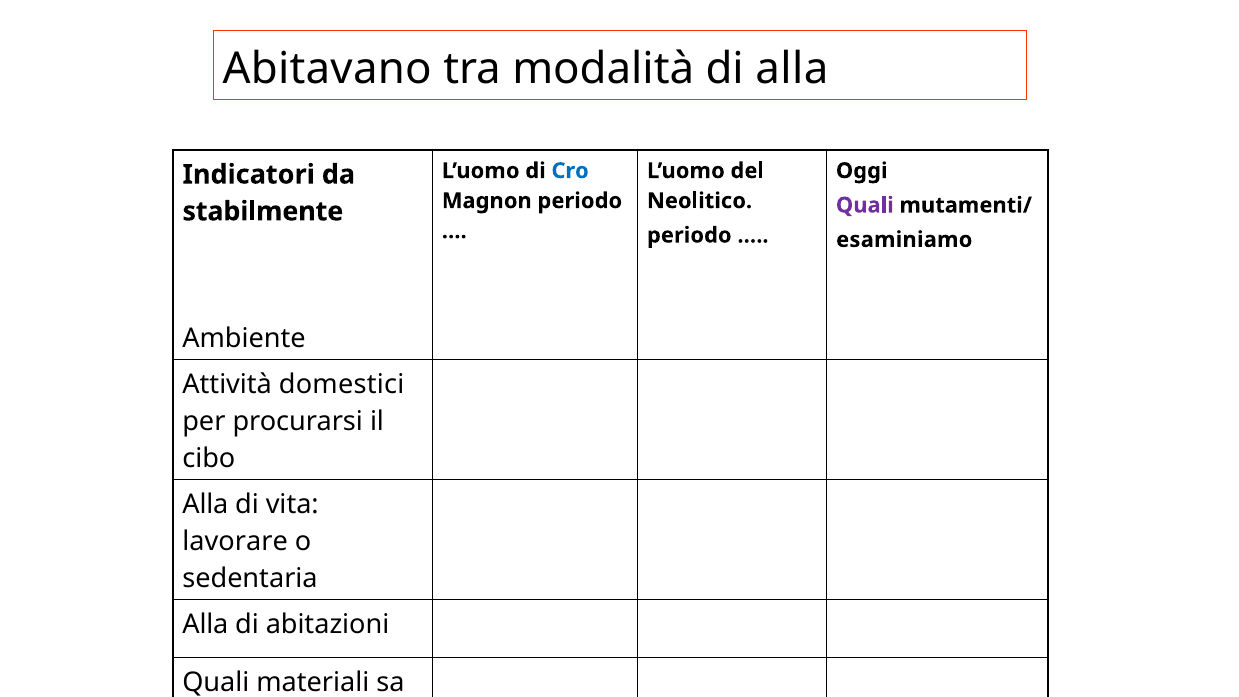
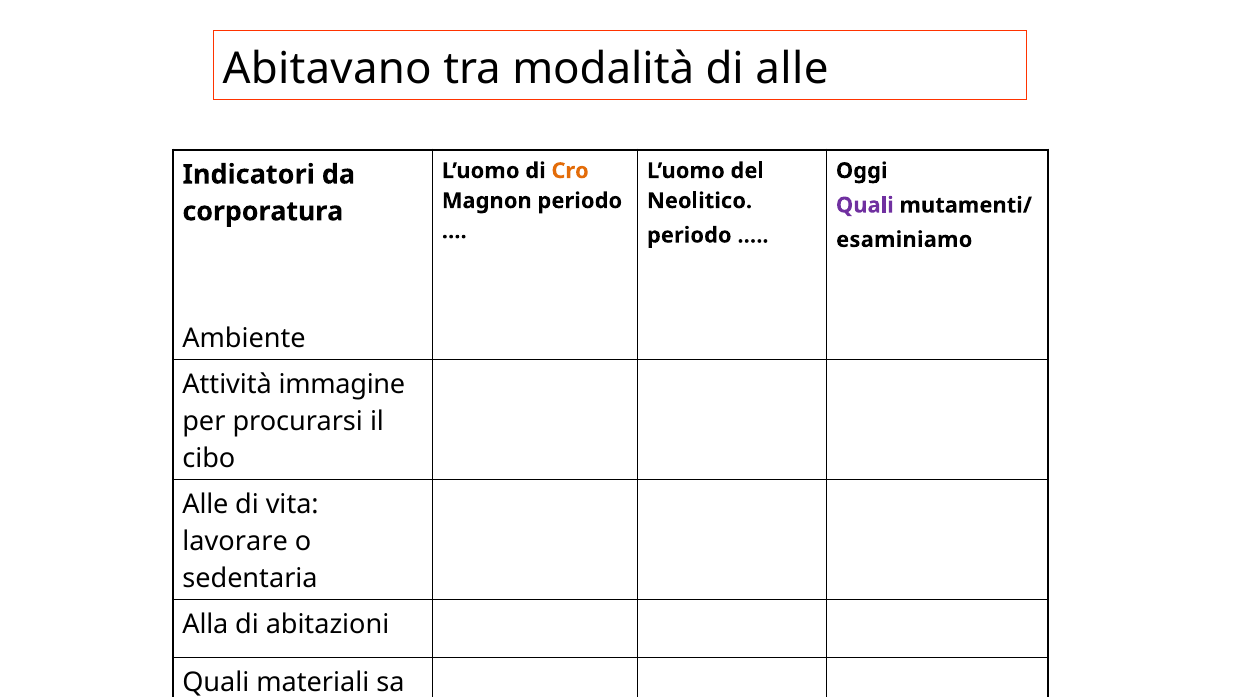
di alla: alla -> alle
Cro colour: blue -> orange
stabilmente: stabilmente -> corporatura
domestici: domestici -> immagine
Alla at (205, 504): Alla -> Alle
